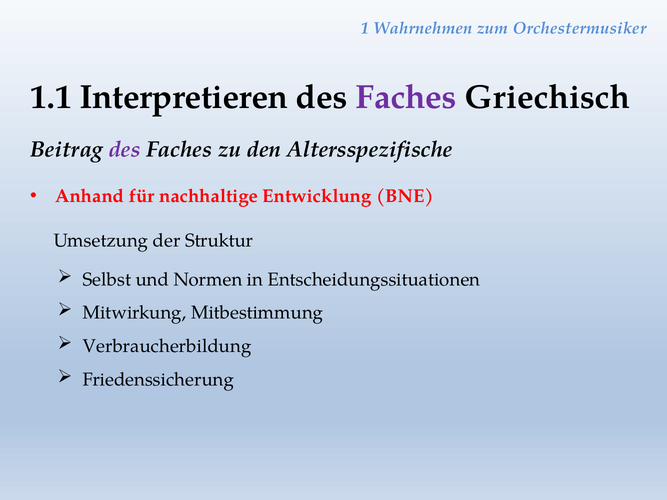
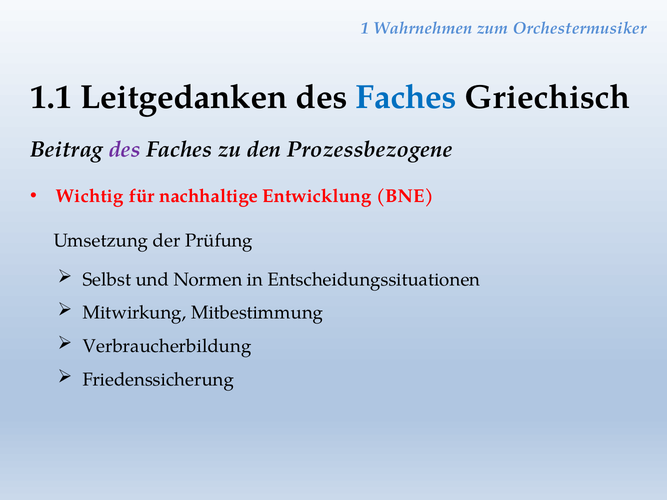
Interpretieren: Interpretieren -> Leitgedanken
Faches at (406, 97) colour: purple -> blue
Altersspezifische: Altersspezifische -> Prozessbezogene
Anhand: Anhand -> Wichtig
Struktur: Struktur -> Prüfung
